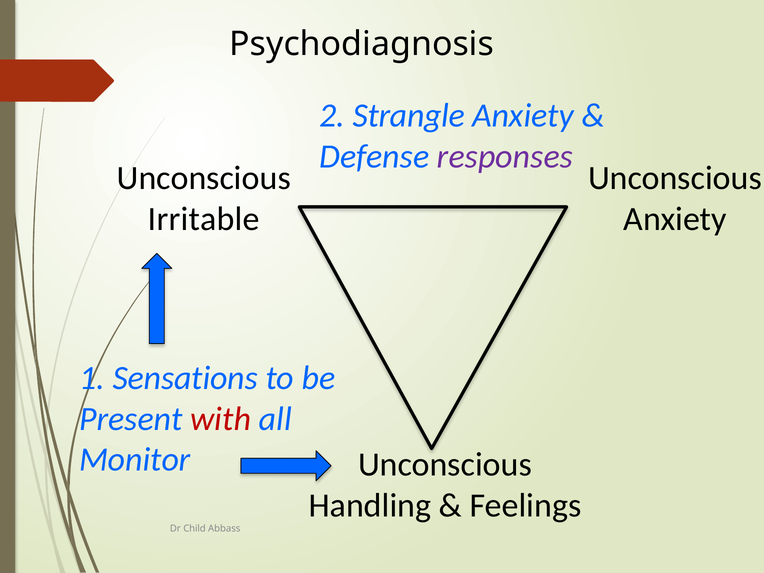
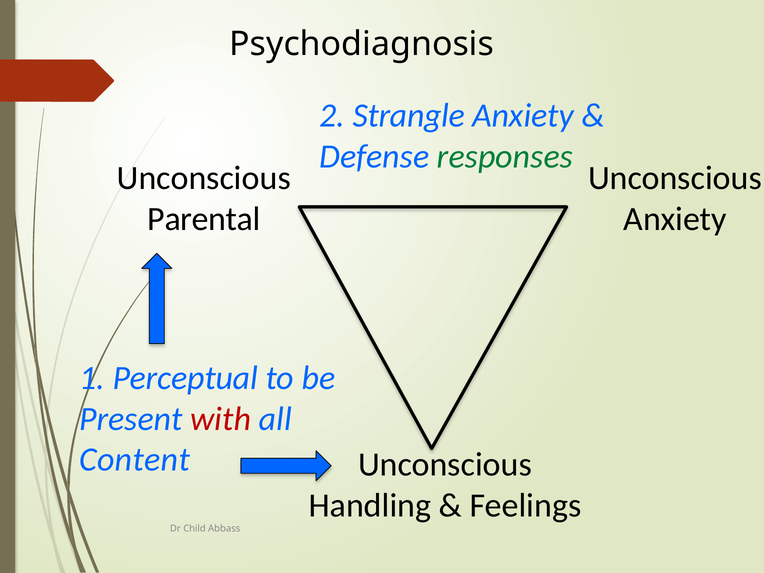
responses colour: purple -> green
Irritable: Irritable -> Parental
Sensations: Sensations -> Perceptual
Monitor: Monitor -> Content
